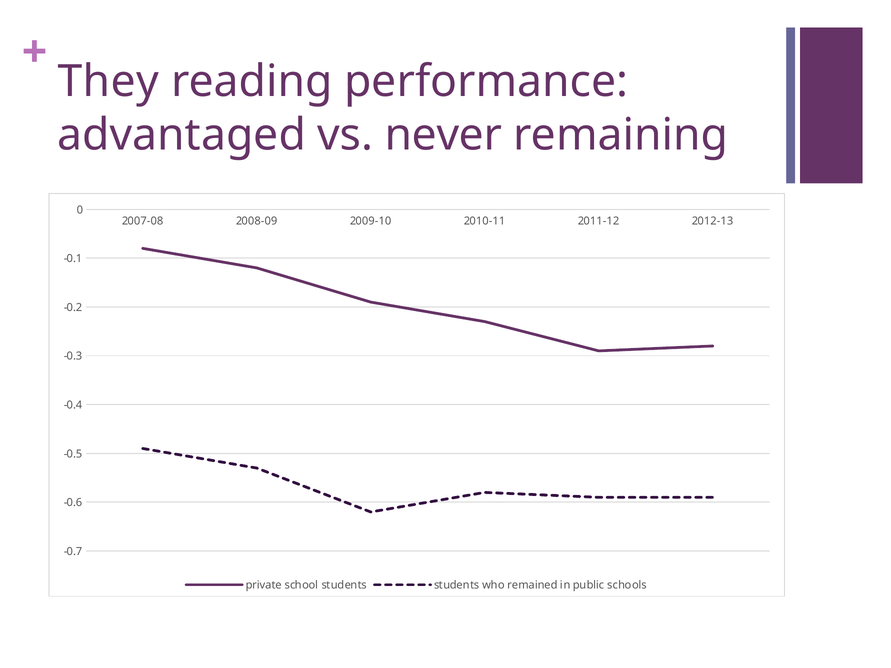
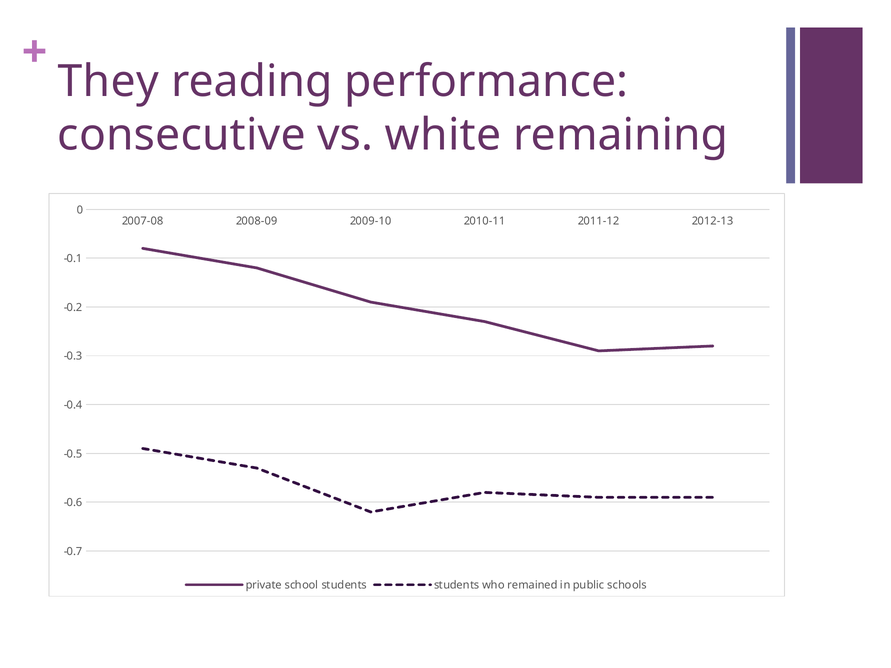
advantaged: advantaged -> consecutive
never: never -> white
